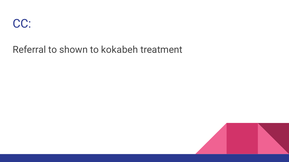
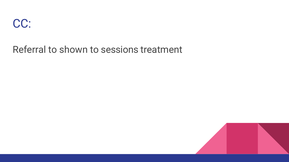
kokabeh: kokabeh -> sessions
